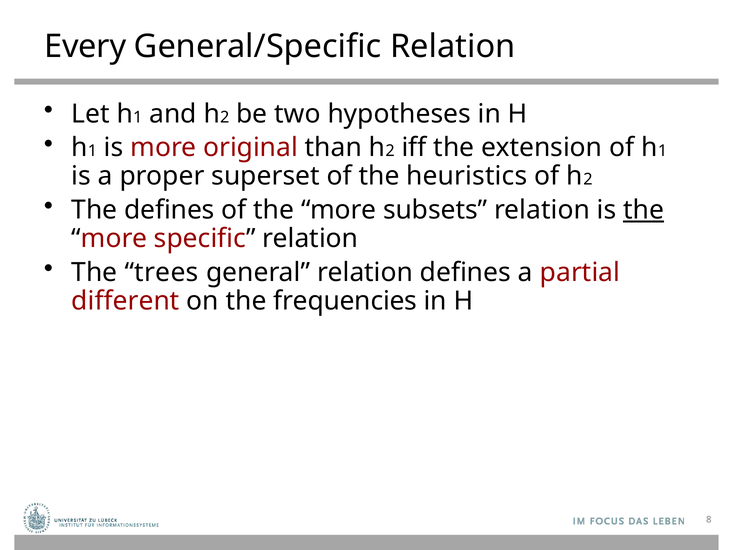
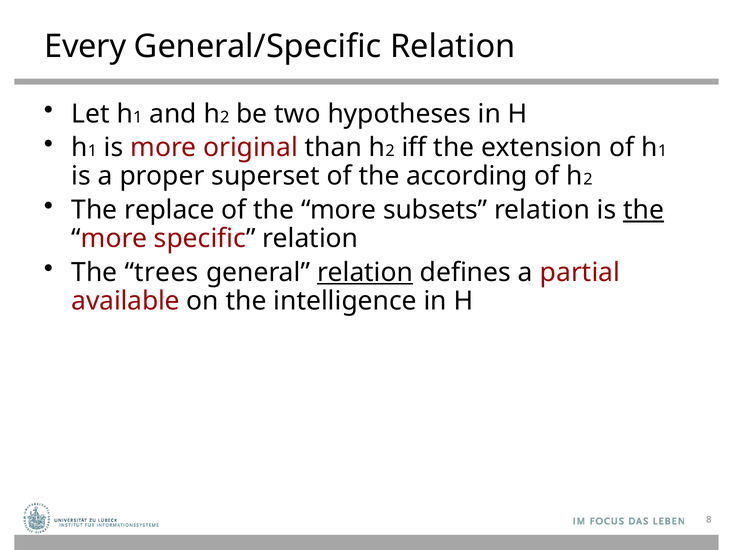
heuristics: heuristics -> according
The defines: defines -> replace
relation at (365, 272) underline: none -> present
different: different -> available
frequencies: frequencies -> intelligence
